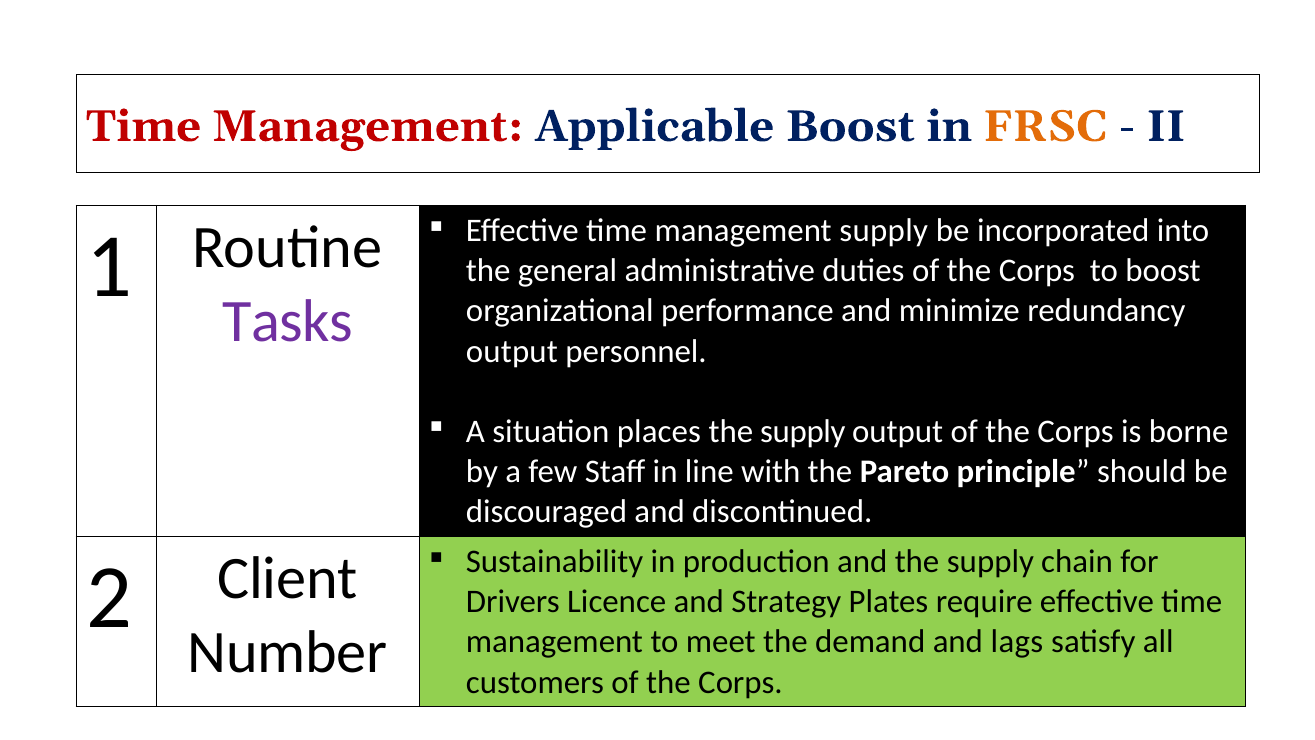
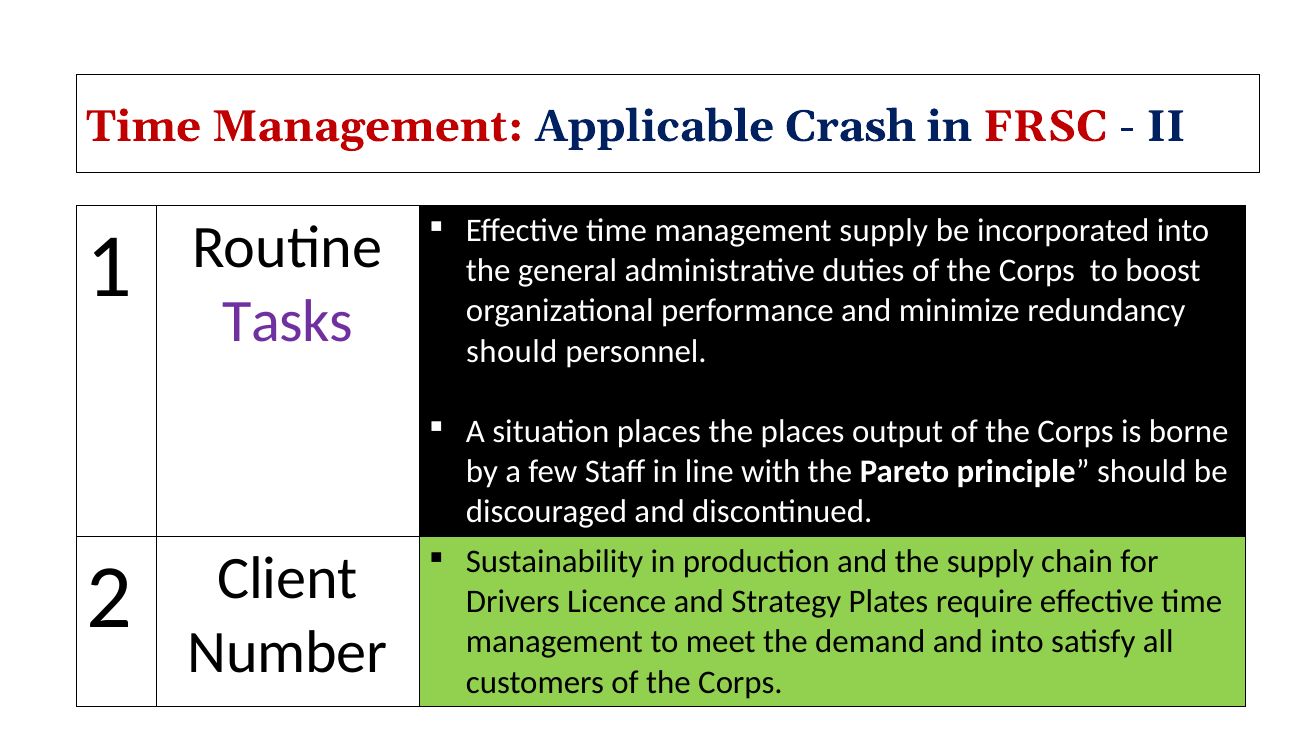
Applicable Boost: Boost -> Crash
FRSC colour: orange -> red
output at (512, 351): output -> should
supply at (803, 431): supply -> places
and lags: lags -> into
